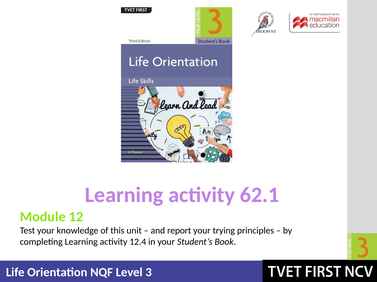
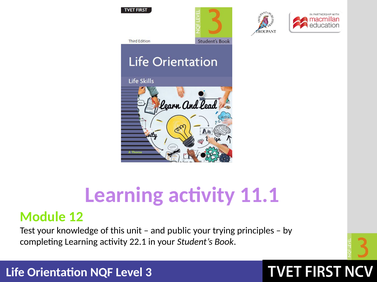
62.1: 62.1 -> 11.1
report: report -> public
12.4: 12.4 -> 22.1
